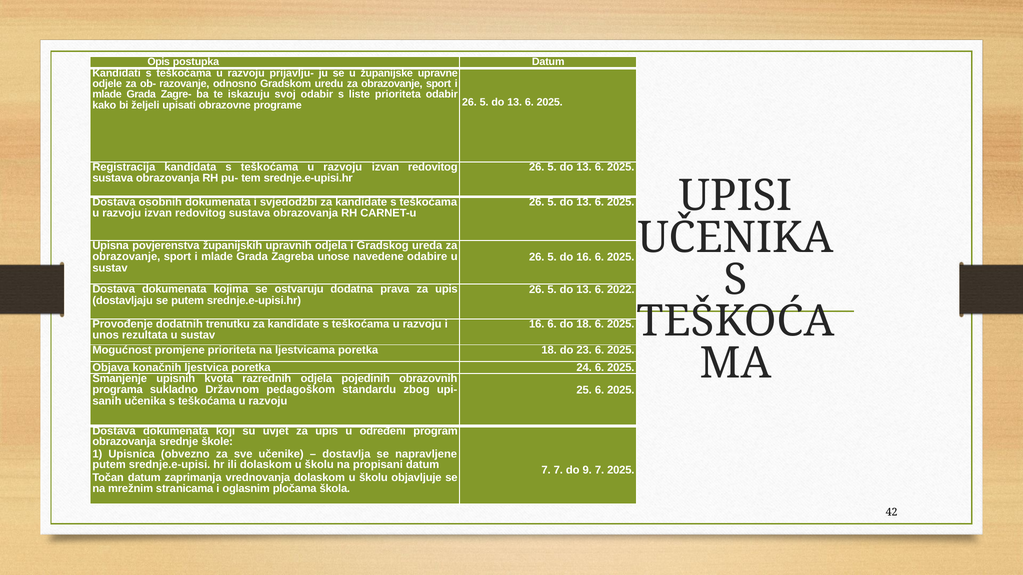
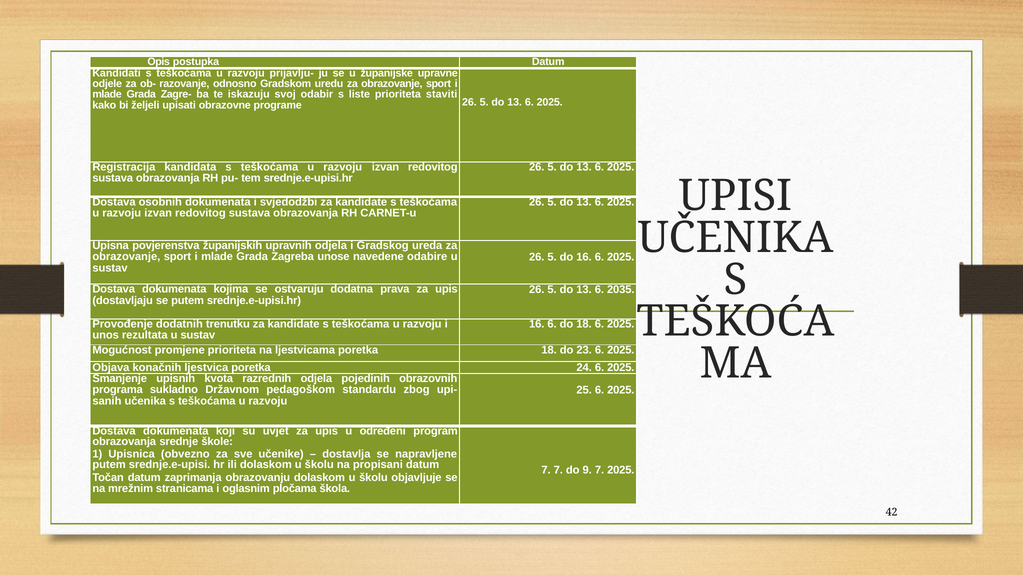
prioriteta odabir: odabir -> staviti
2022: 2022 -> 2035
vrednovanja: vrednovanja -> obrazovanju
